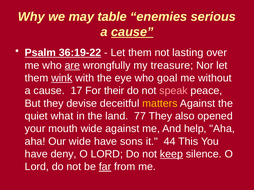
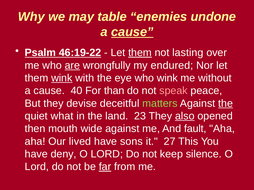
serious: serious -> undone
36:19-22: 36:19-22 -> 46:19-22
them at (140, 53) underline: none -> present
treasure: treasure -> endured
who goal: goal -> wink
17: 17 -> 40
their: their -> than
matters colour: yellow -> light green
the at (226, 104) underline: none -> present
77: 77 -> 23
also underline: none -> present
your: your -> then
help: help -> fault
Our wide: wide -> lived
44: 44 -> 27
keep underline: present -> none
